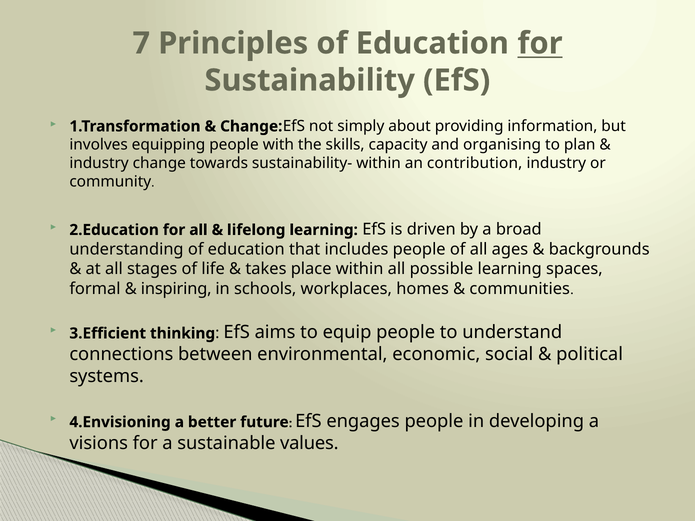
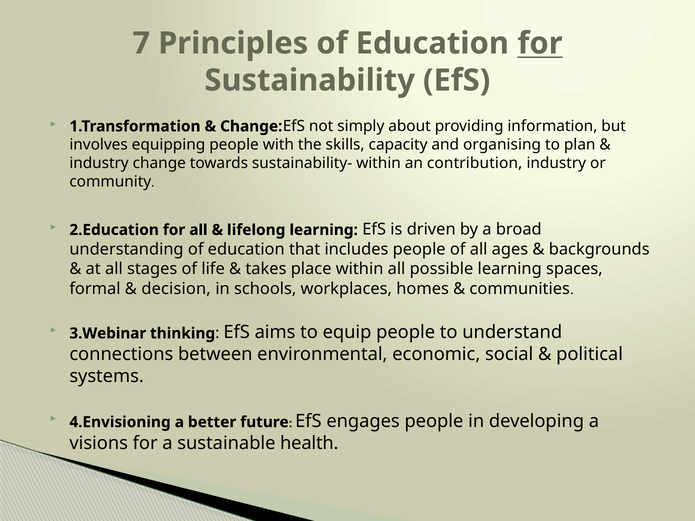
inspiring: inspiring -> decision
3.Efficient: 3.Efficient -> 3.Webinar
values: values -> health
